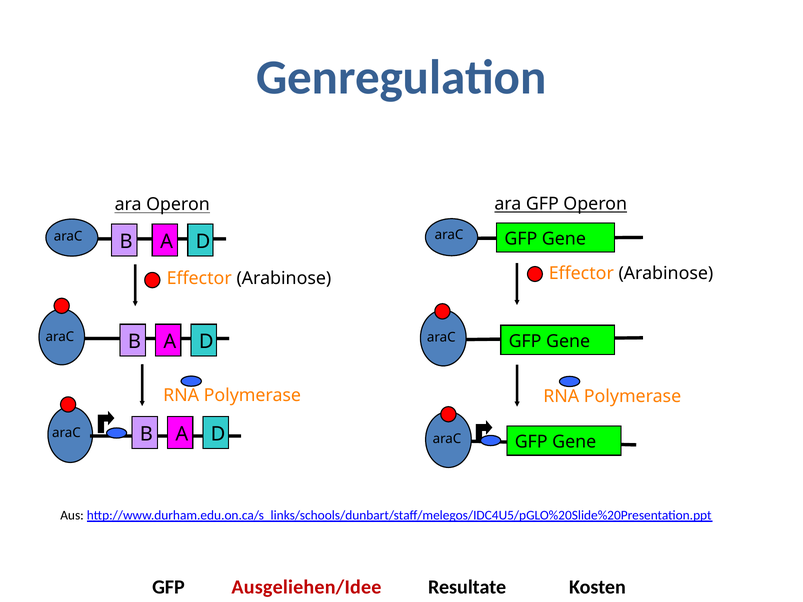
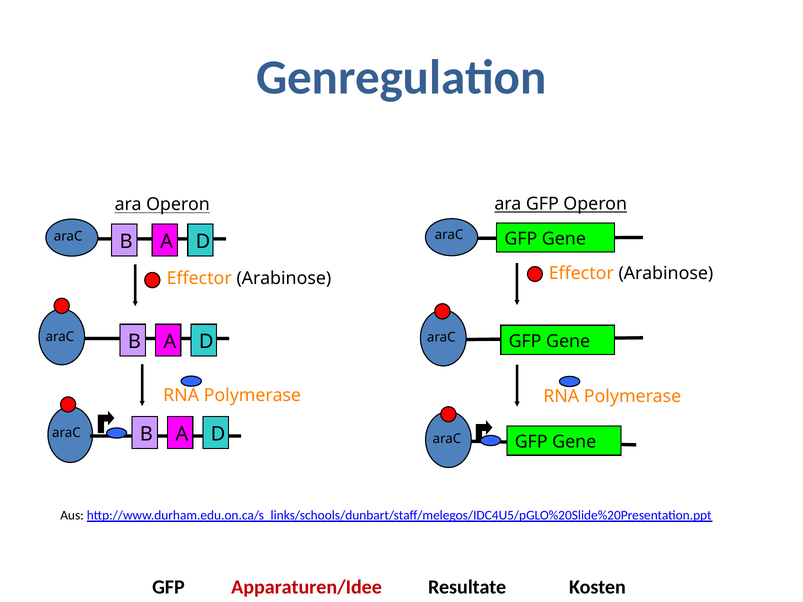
Ausgeliehen/Idee: Ausgeliehen/Idee -> Apparaturen/Idee
